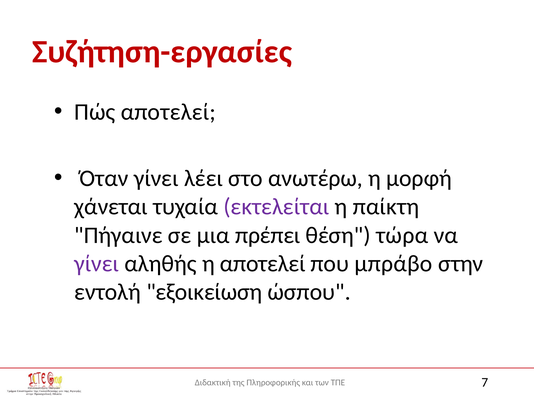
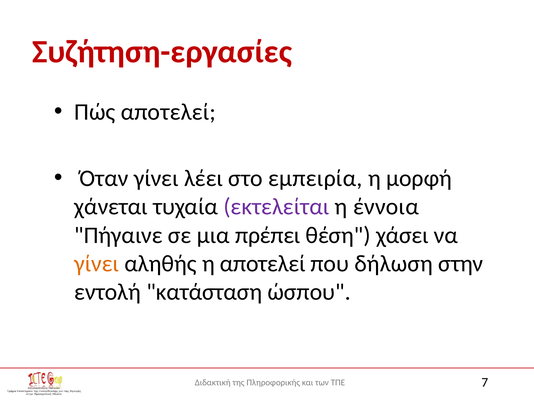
ανωτέρω: ανωτέρω -> εμπειρία
παίκτη: παίκτη -> έννοια
τώρα: τώρα -> χάσει
γίνει at (97, 264) colour: purple -> orange
μπράβο: μπράβο -> δήλωση
εξοικείωση: εξοικείωση -> κατάσταση
